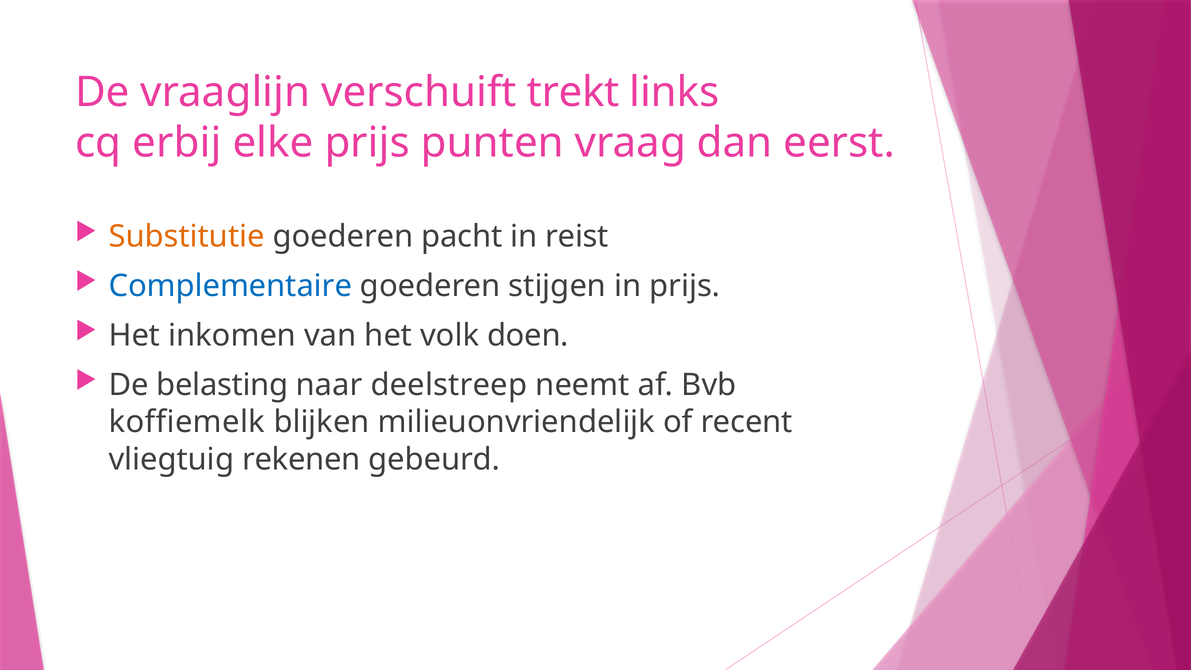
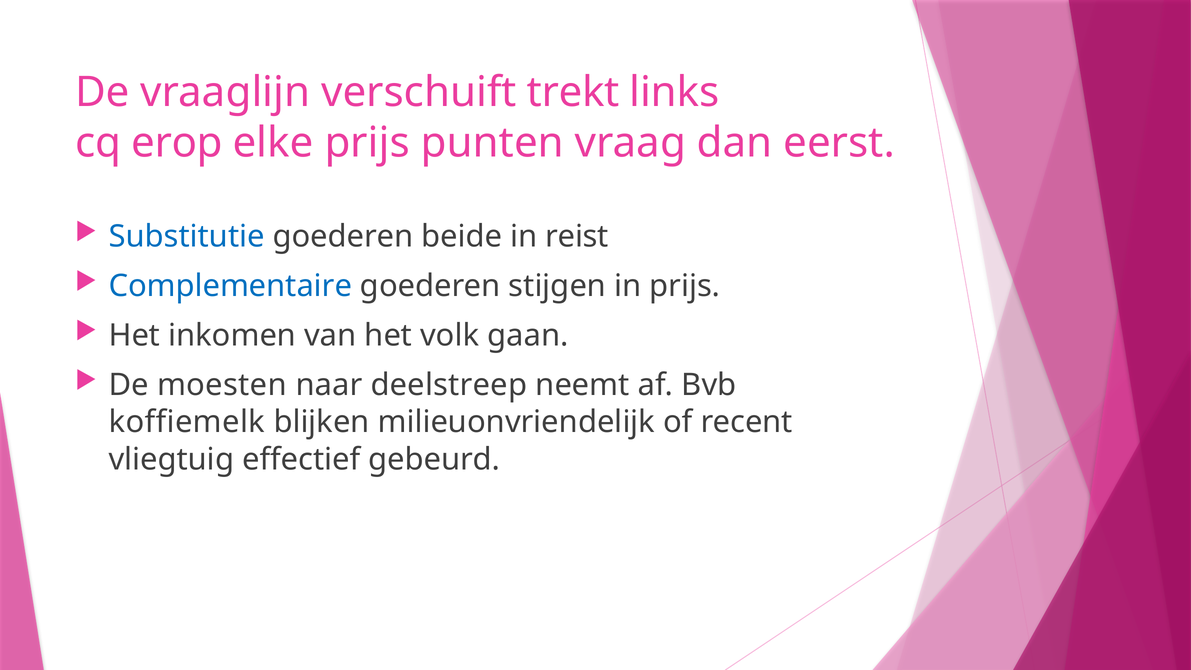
erbij: erbij -> erop
Substitutie colour: orange -> blue
pacht: pacht -> beide
doen: doen -> gaan
belasting: belasting -> moesten
rekenen: rekenen -> effectief
